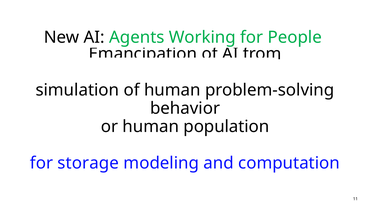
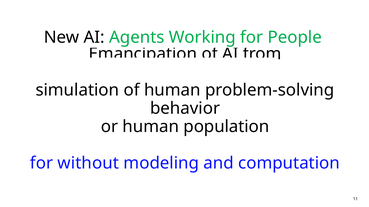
storage: storage -> without
